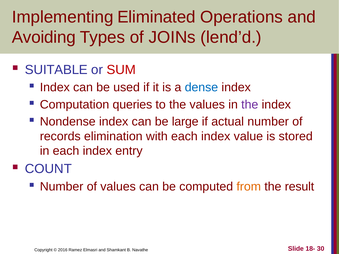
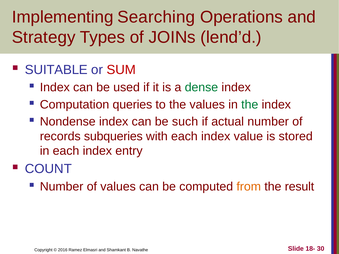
Eliminated: Eliminated -> Searching
Avoiding: Avoiding -> Strategy
dense colour: blue -> green
the at (250, 105) colour: purple -> green
large: large -> such
elimination: elimination -> subqueries
